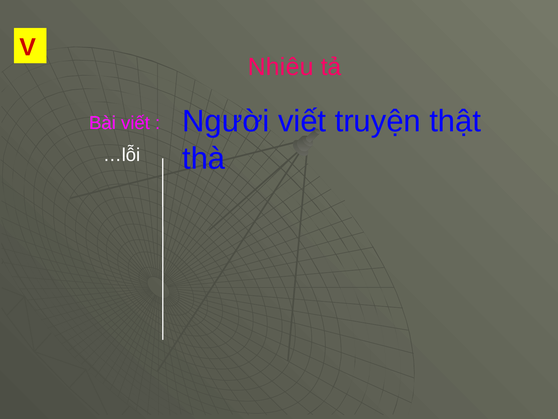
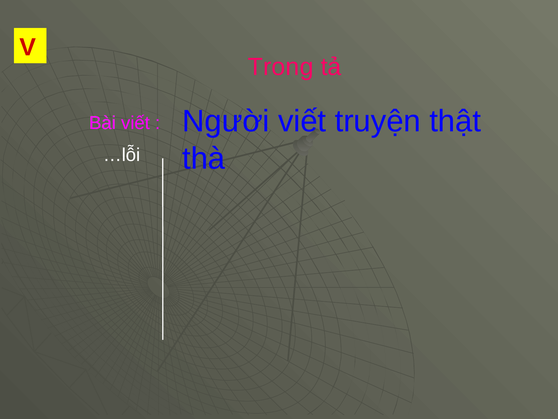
Nhiêu: Nhiêu -> Trong
